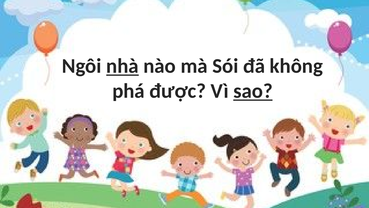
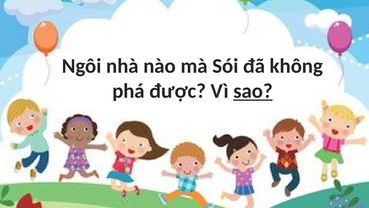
nhà underline: present -> none
